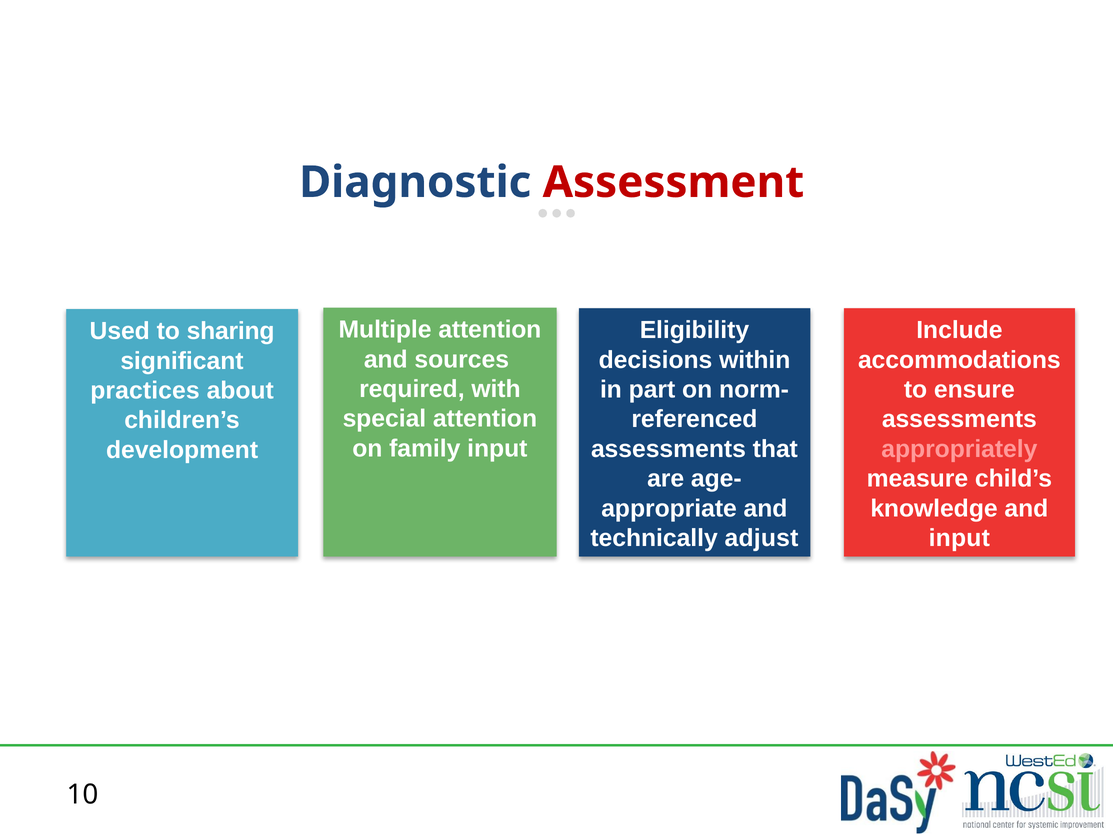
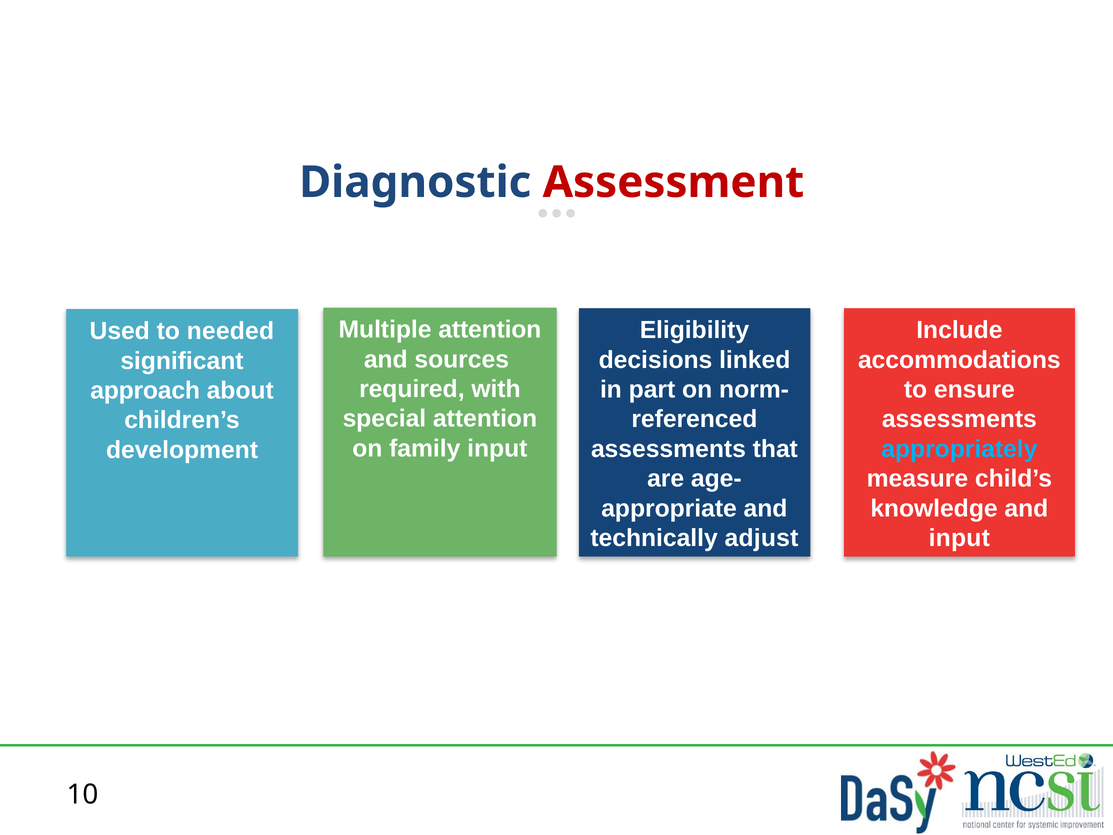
sharing: sharing -> needed
within: within -> linked
practices: practices -> approach
appropriately colour: pink -> light blue
